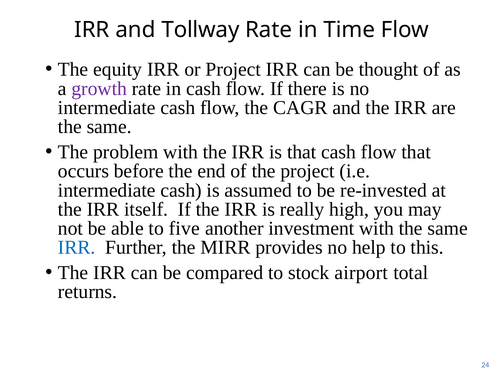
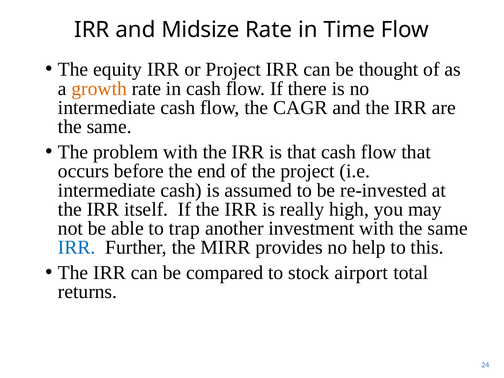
Tollway: Tollway -> Midsize
growth colour: purple -> orange
five: five -> trap
